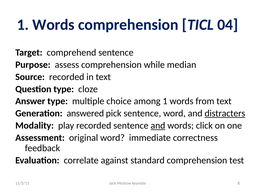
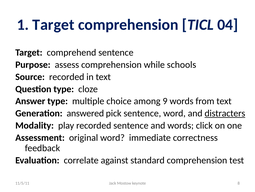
Words at (53, 25): Words -> Target
median: median -> schools
among 1: 1 -> 9
and at (158, 125) underline: present -> none
